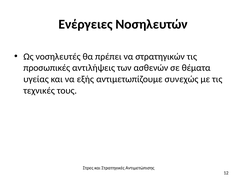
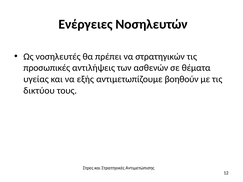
συνεχώς: συνεχώς -> βοηθούν
τεχνικές: τεχνικές -> δικτύου
